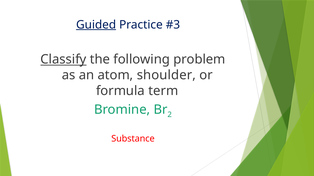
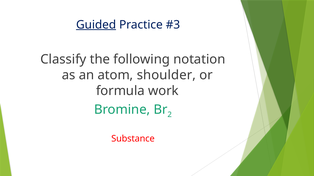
Classify underline: present -> none
problem: problem -> notation
term: term -> work
